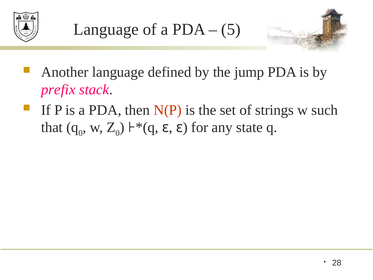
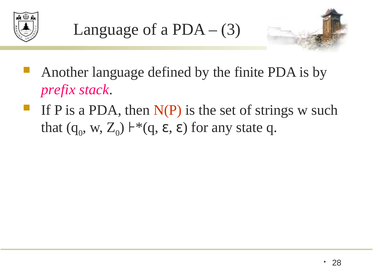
5: 5 -> 3
jump: jump -> finite
